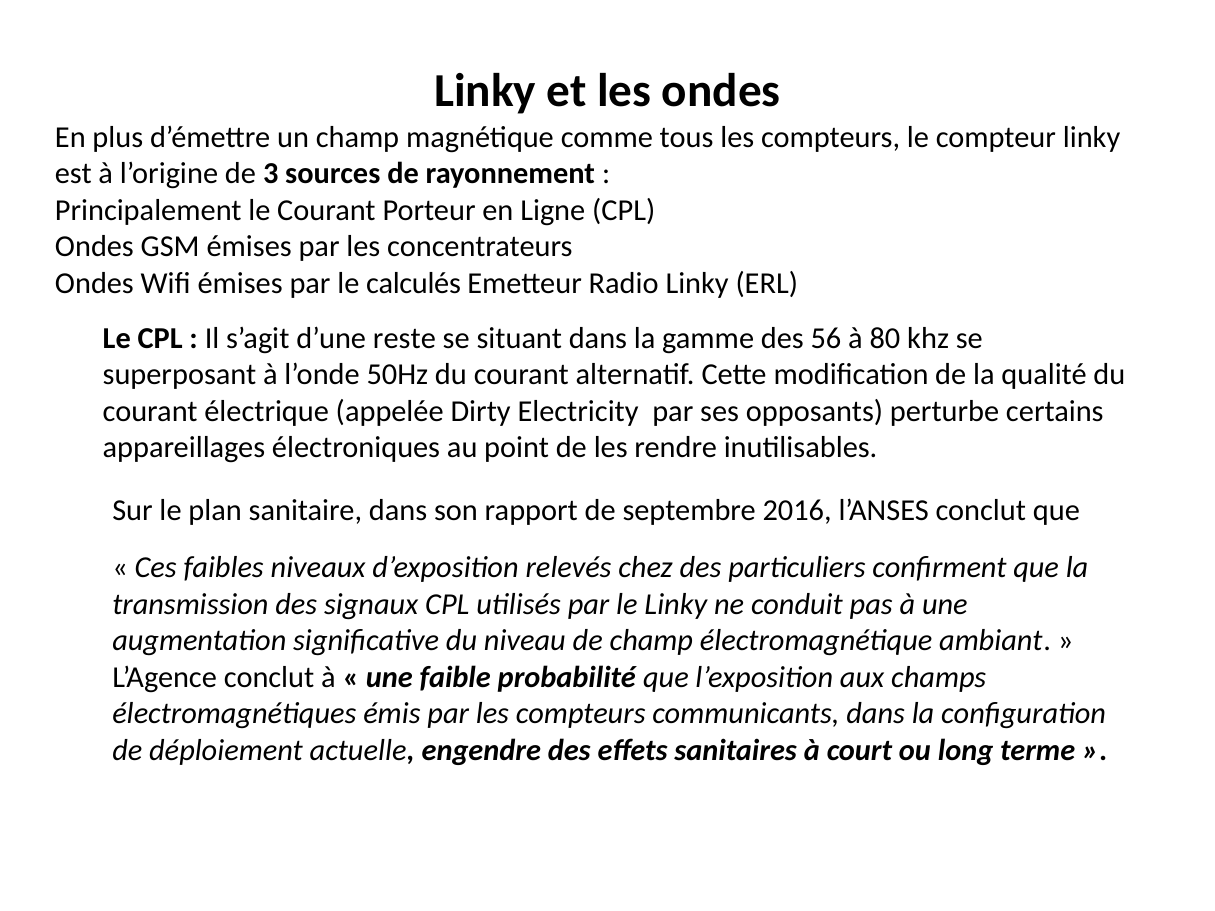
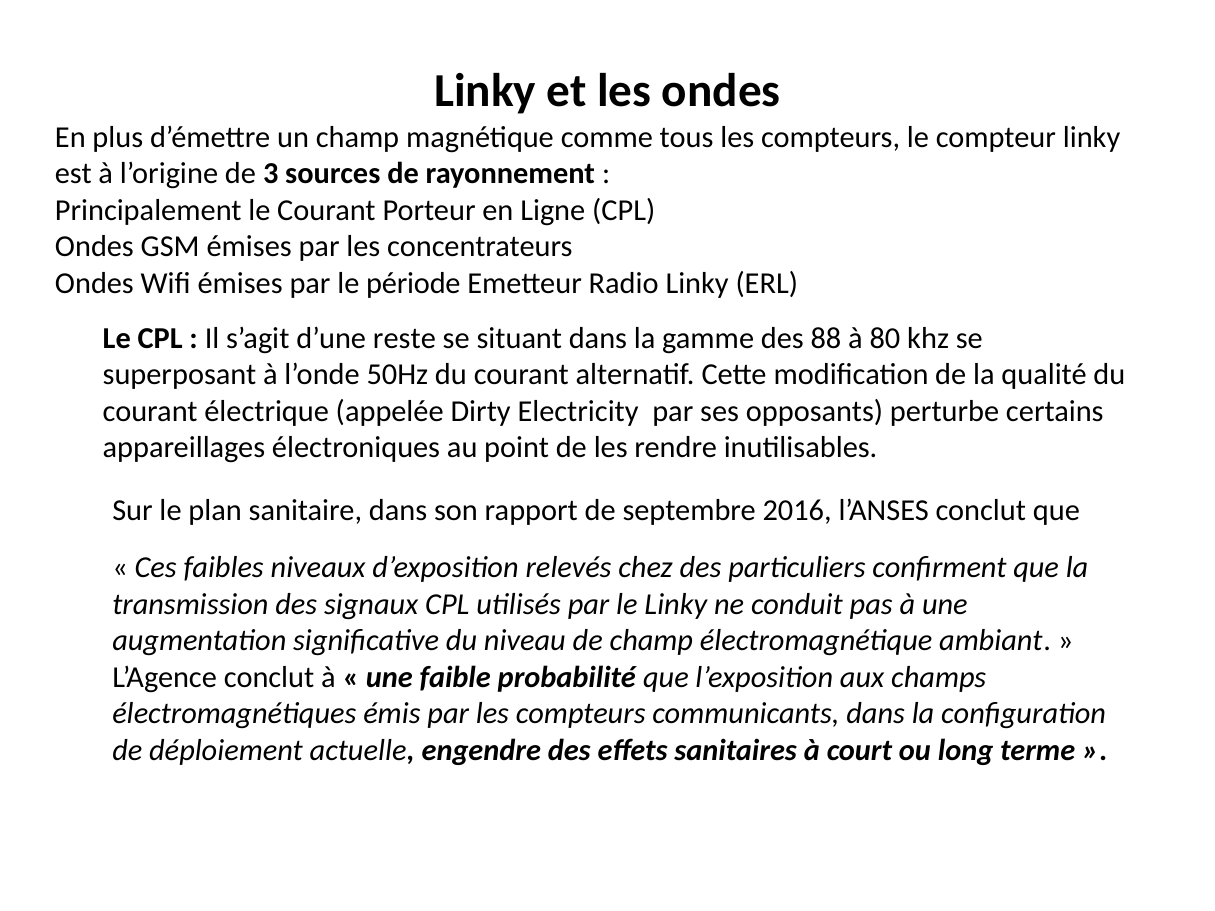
calculés: calculés -> période
56: 56 -> 88
